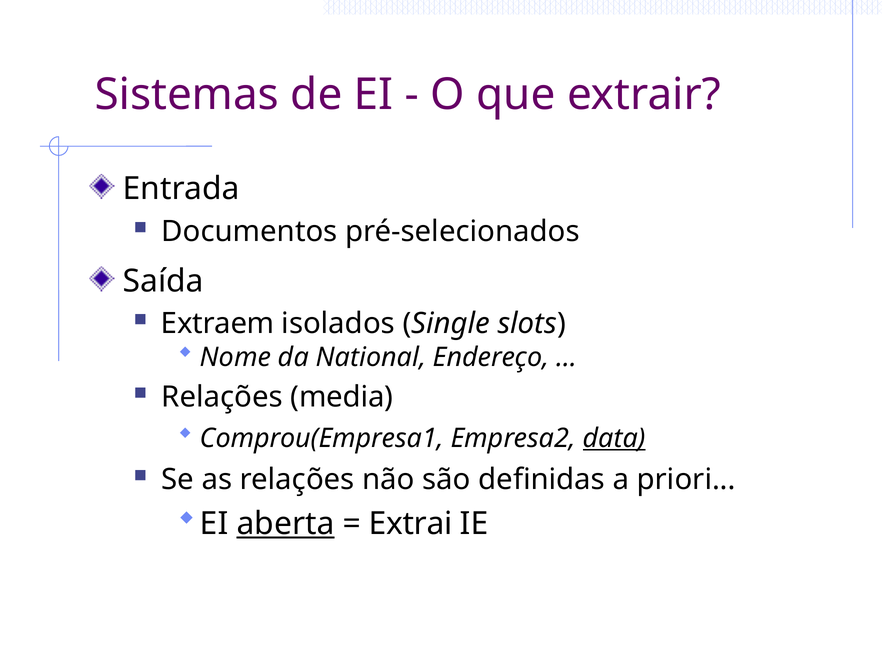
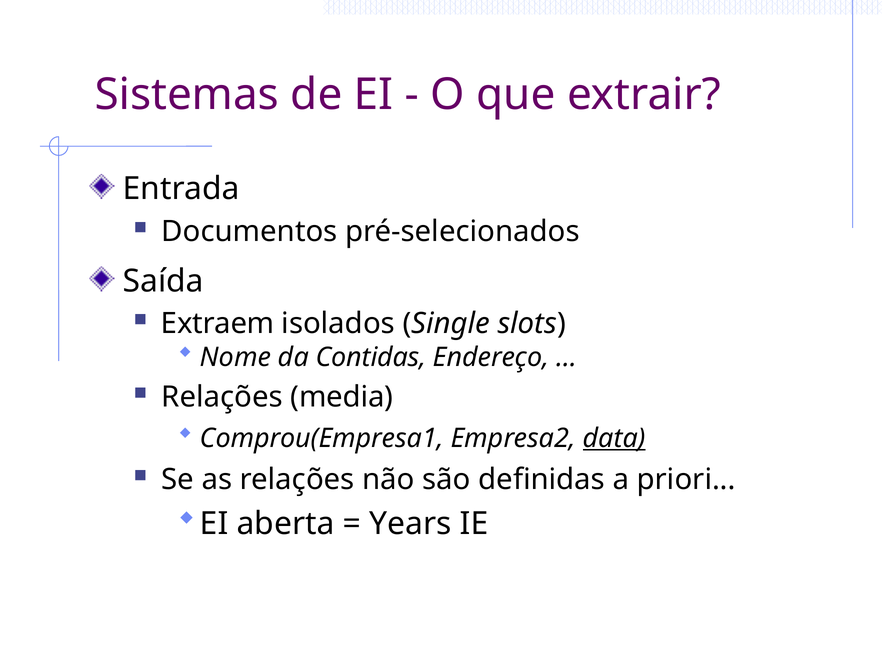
National: National -> Contidas
aberta underline: present -> none
Extrai: Extrai -> Years
